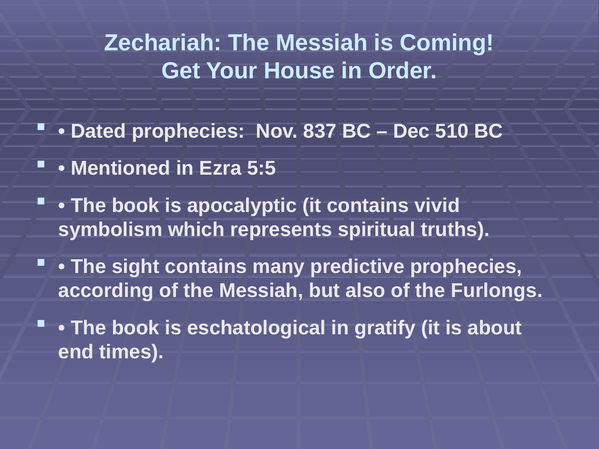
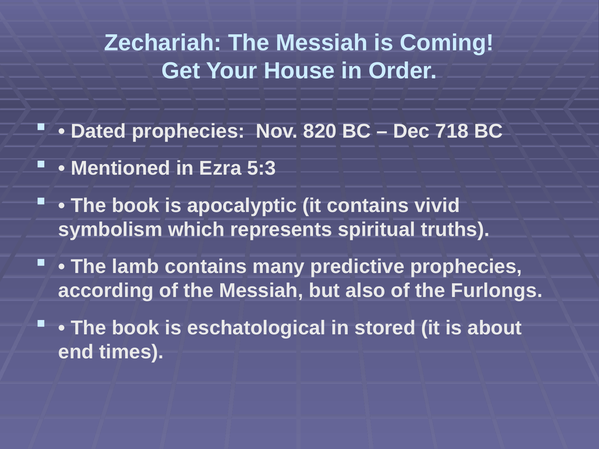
837: 837 -> 820
510: 510 -> 718
5:5: 5:5 -> 5:3
sight: sight -> lamb
gratify: gratify -> stored
